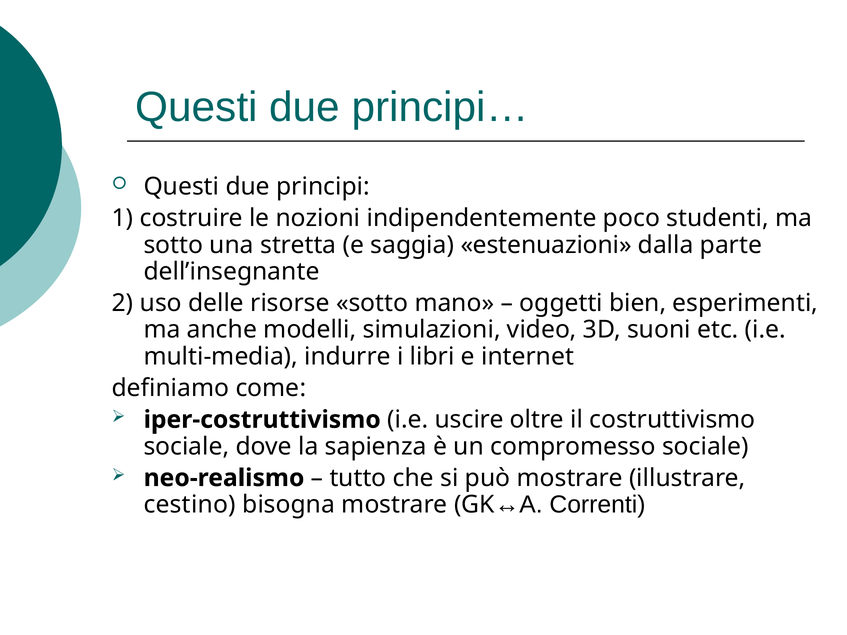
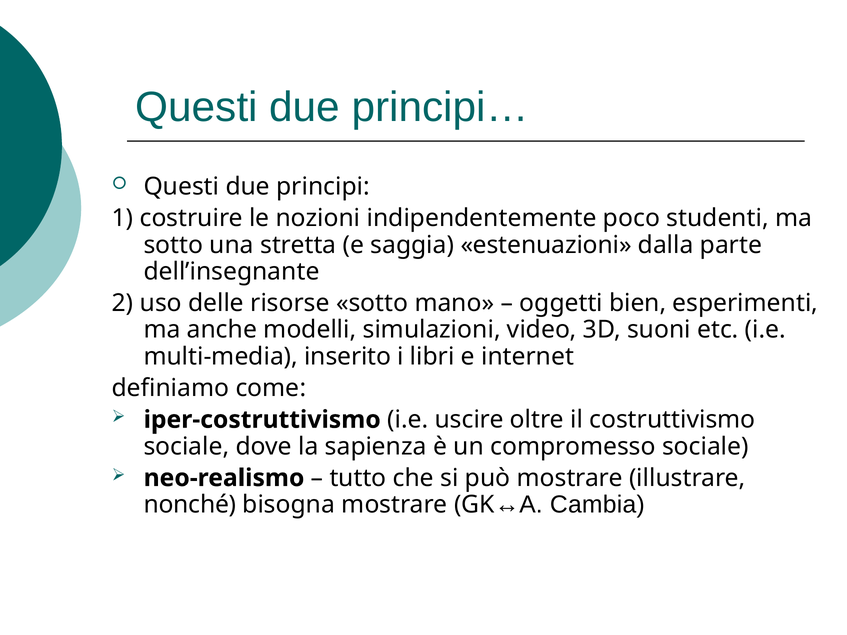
indurre: indurre -> inserito
cestino: cestino -> nonché
Correnti: Correnti -> Cambia
